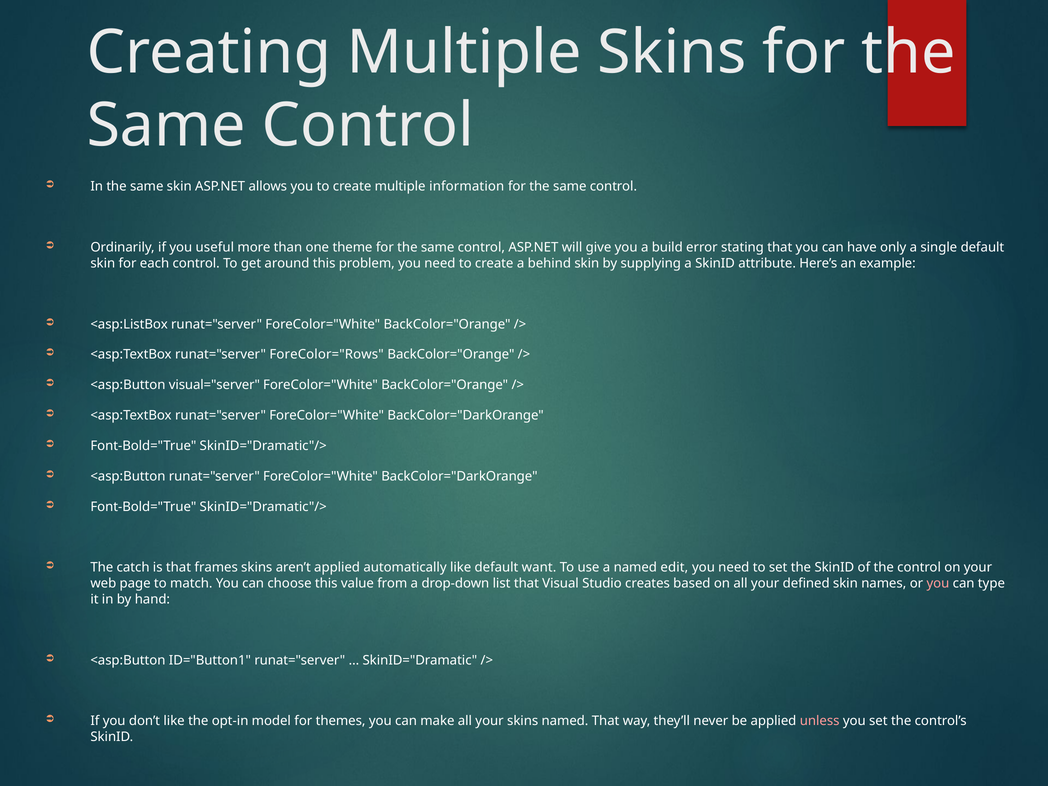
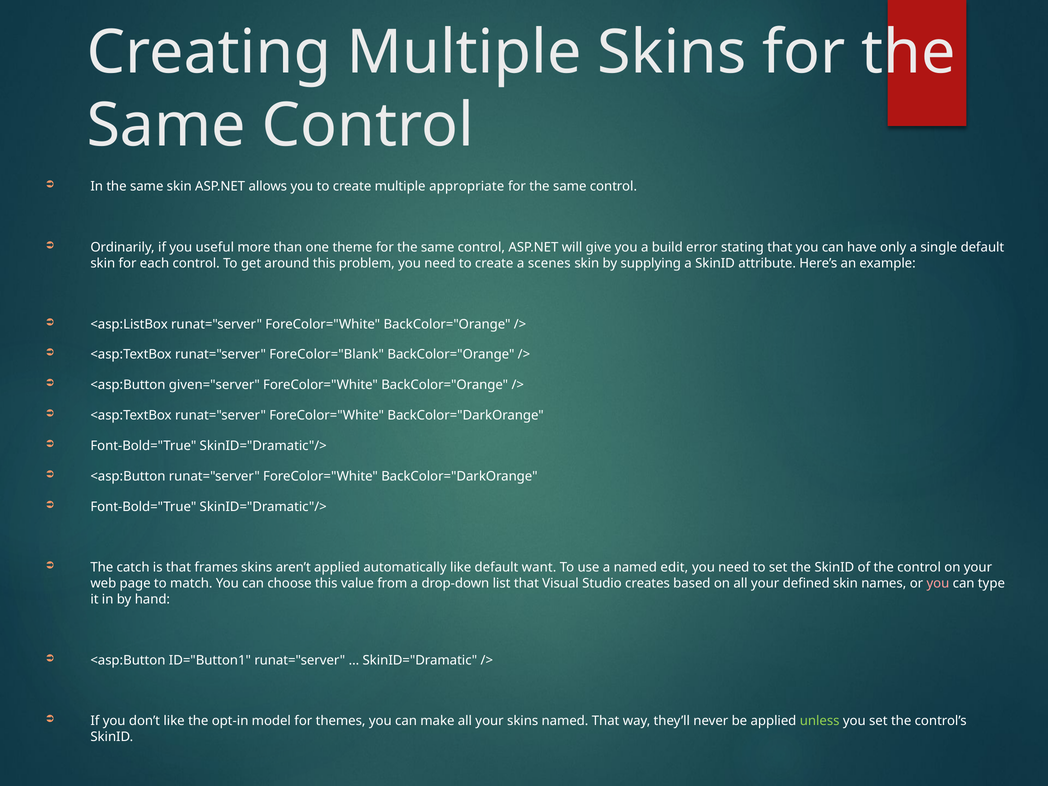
information: information -> appropriate
behind: behind -> scenes
ForeColor="Rows: ForeColor="Rows -> ForeColor="Blank
visual="server: visual="server -> given="server
unless colour: pink -> light green
